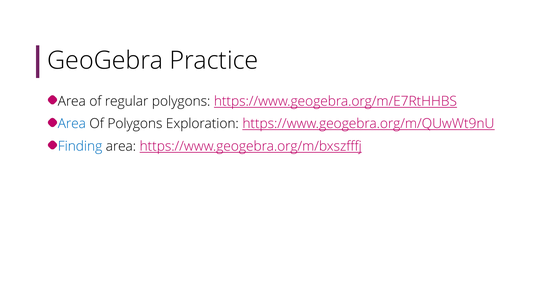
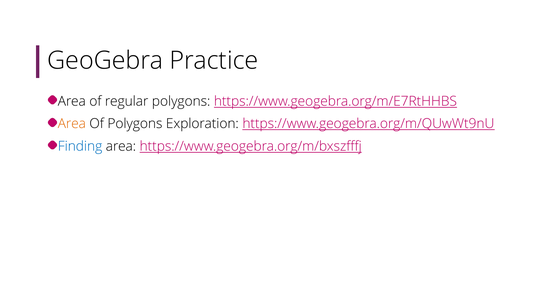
Area at (72, 124) colour: blue -> orange
